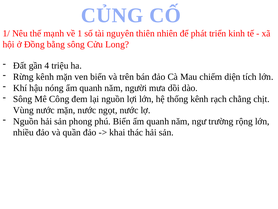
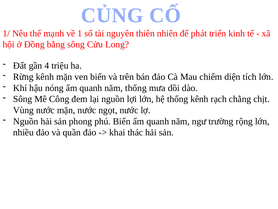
năm người: người -> thống
